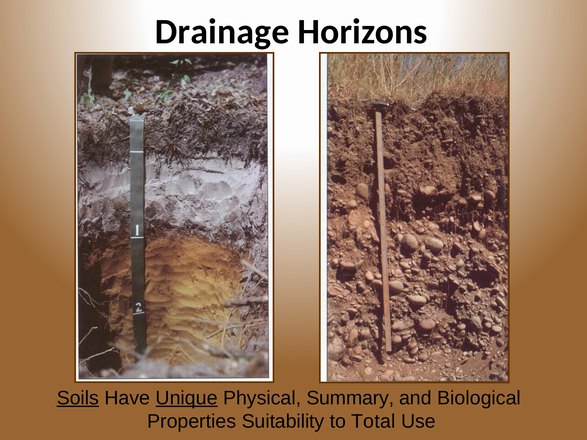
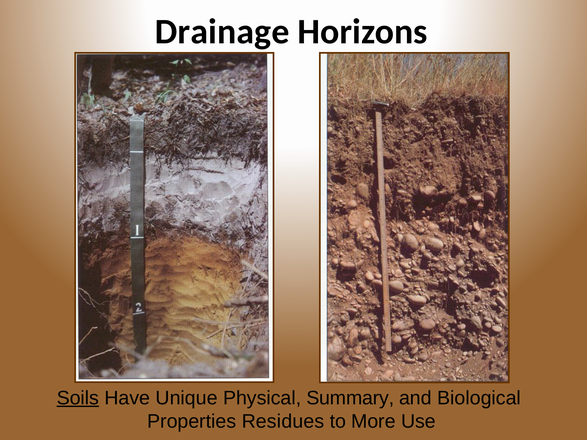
Unique underline: present -> none
Suitability: Suitability -> Residues
Total: Total -> More
